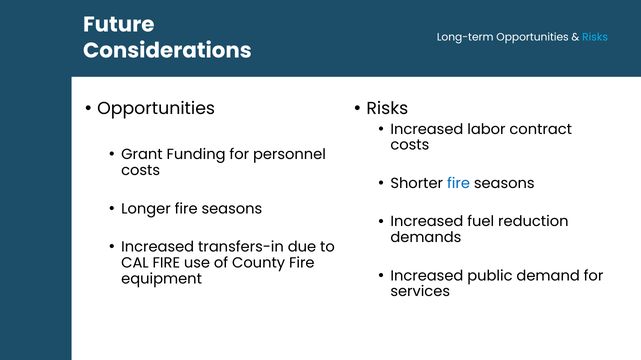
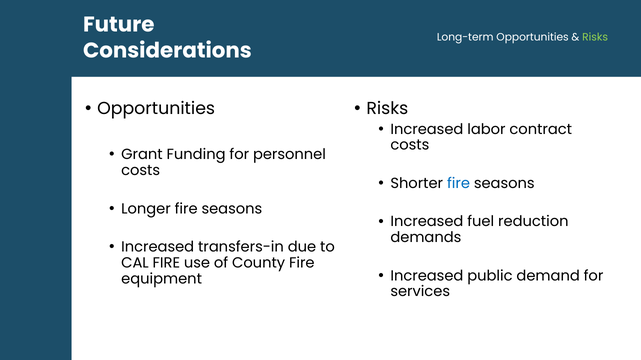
Risks at (595, 37) colour: light blue -> light green
